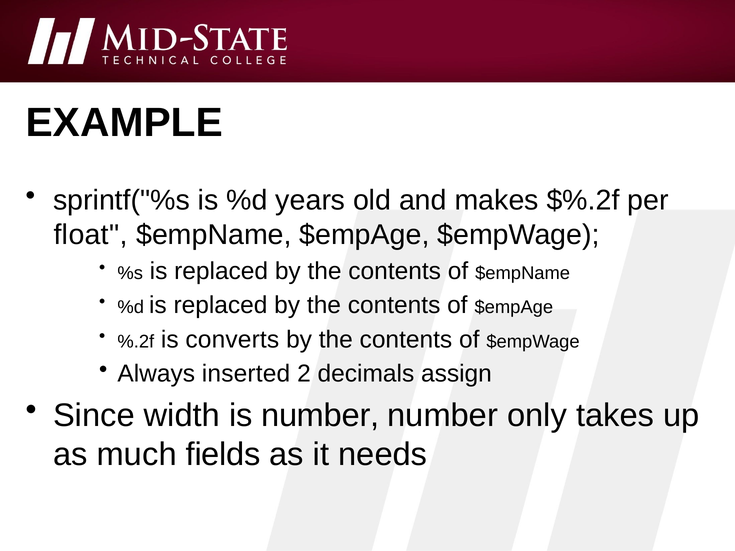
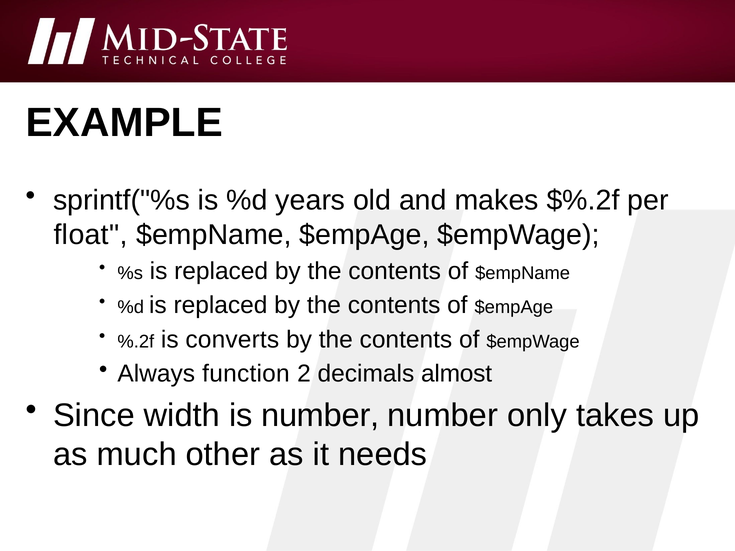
inserted: inserted -> function
assign: assign -> almost
fields: fields -> other
